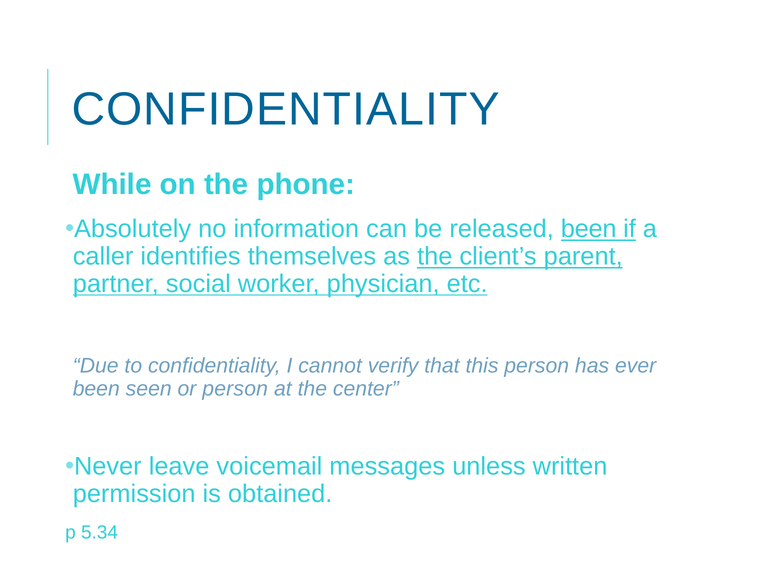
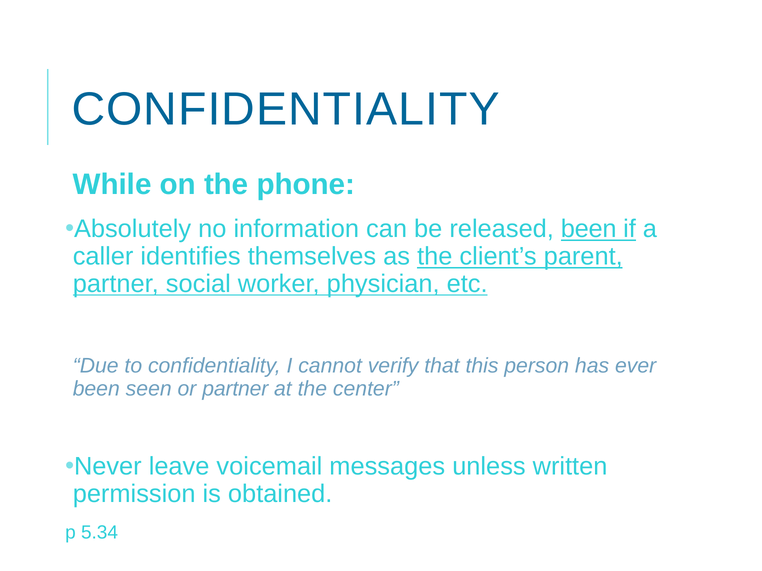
or person: person -> partner
